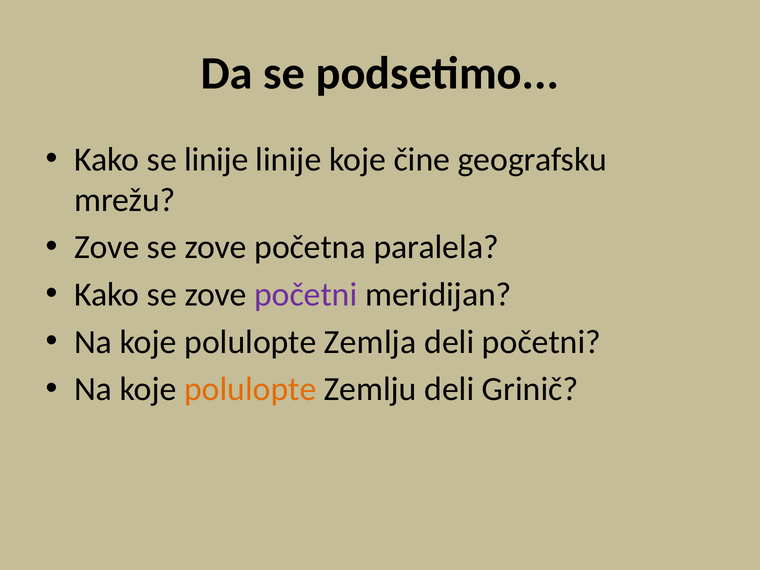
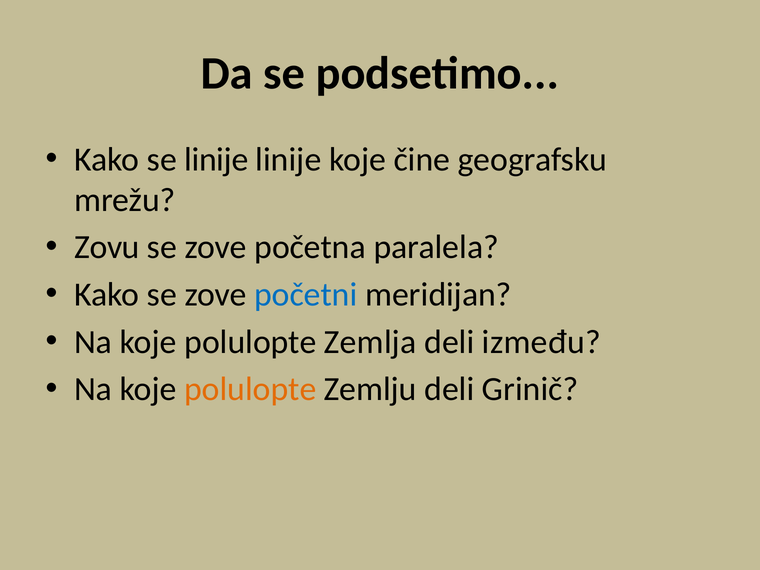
Zove at (107, 247): Zove -> Zovu
početni at (306, 295) colour: purple -> blue
deli početni: početni -> između
